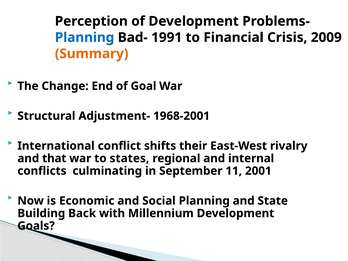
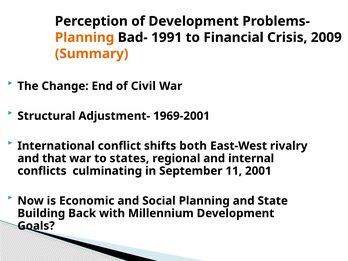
Planning at (85, 37) colour: blue -> orange
Goal: Goal -> Civil
1968-2001: 1968-2001 -> 1969-2001
their: their -> both
